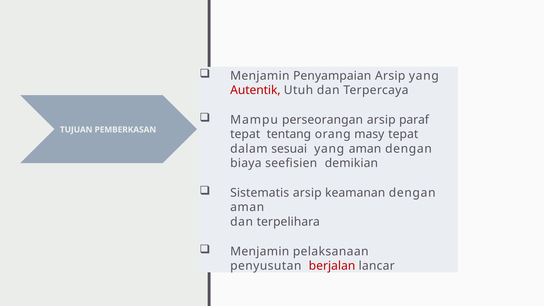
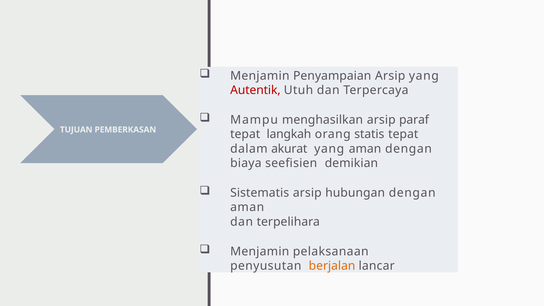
perseorangan: perseorangan -> menghasilkan
tentang: tentang -> langkah
masy: masy -> statis
sesuai: sesuai -> akurat
keamanan: keamanan -> hubungan
berjalan colour: red -> orange
